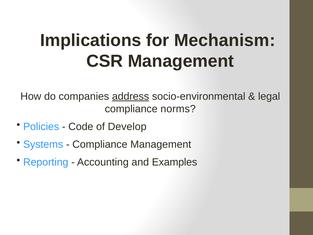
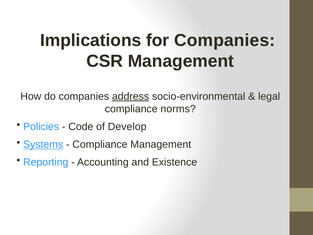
for Mechanism: Mechanism -> Companies
Systems underline: none -> present
Examples: Examples -> Existence
